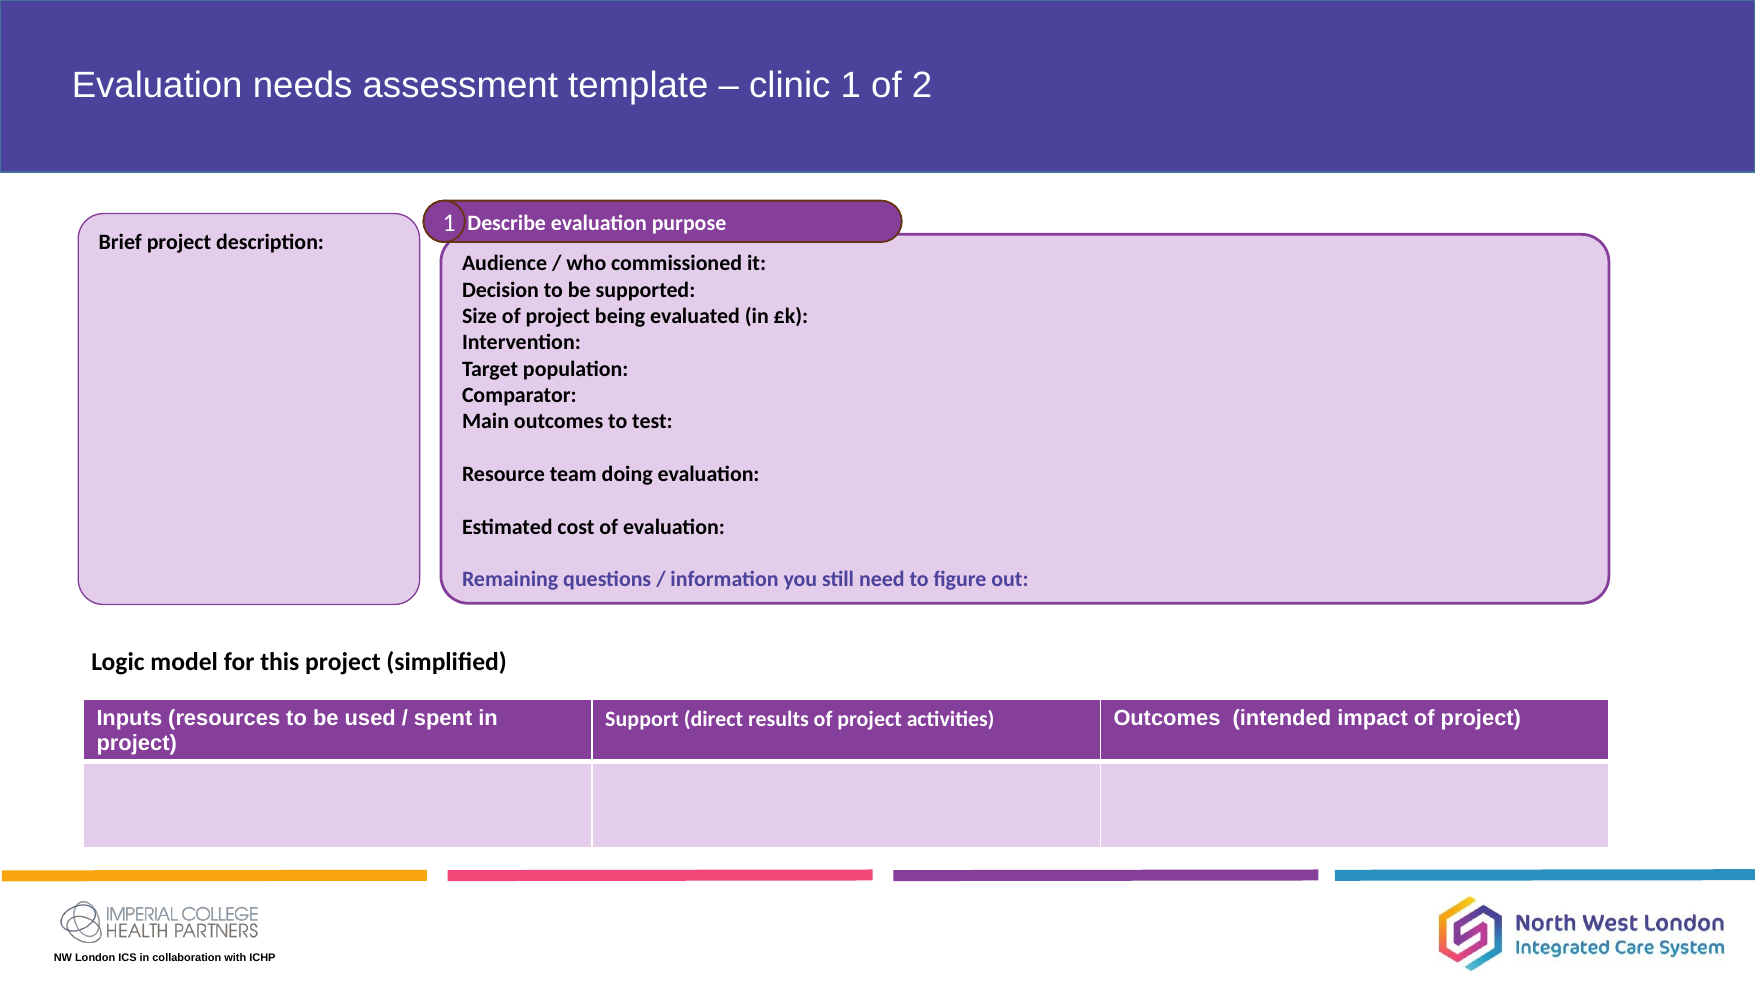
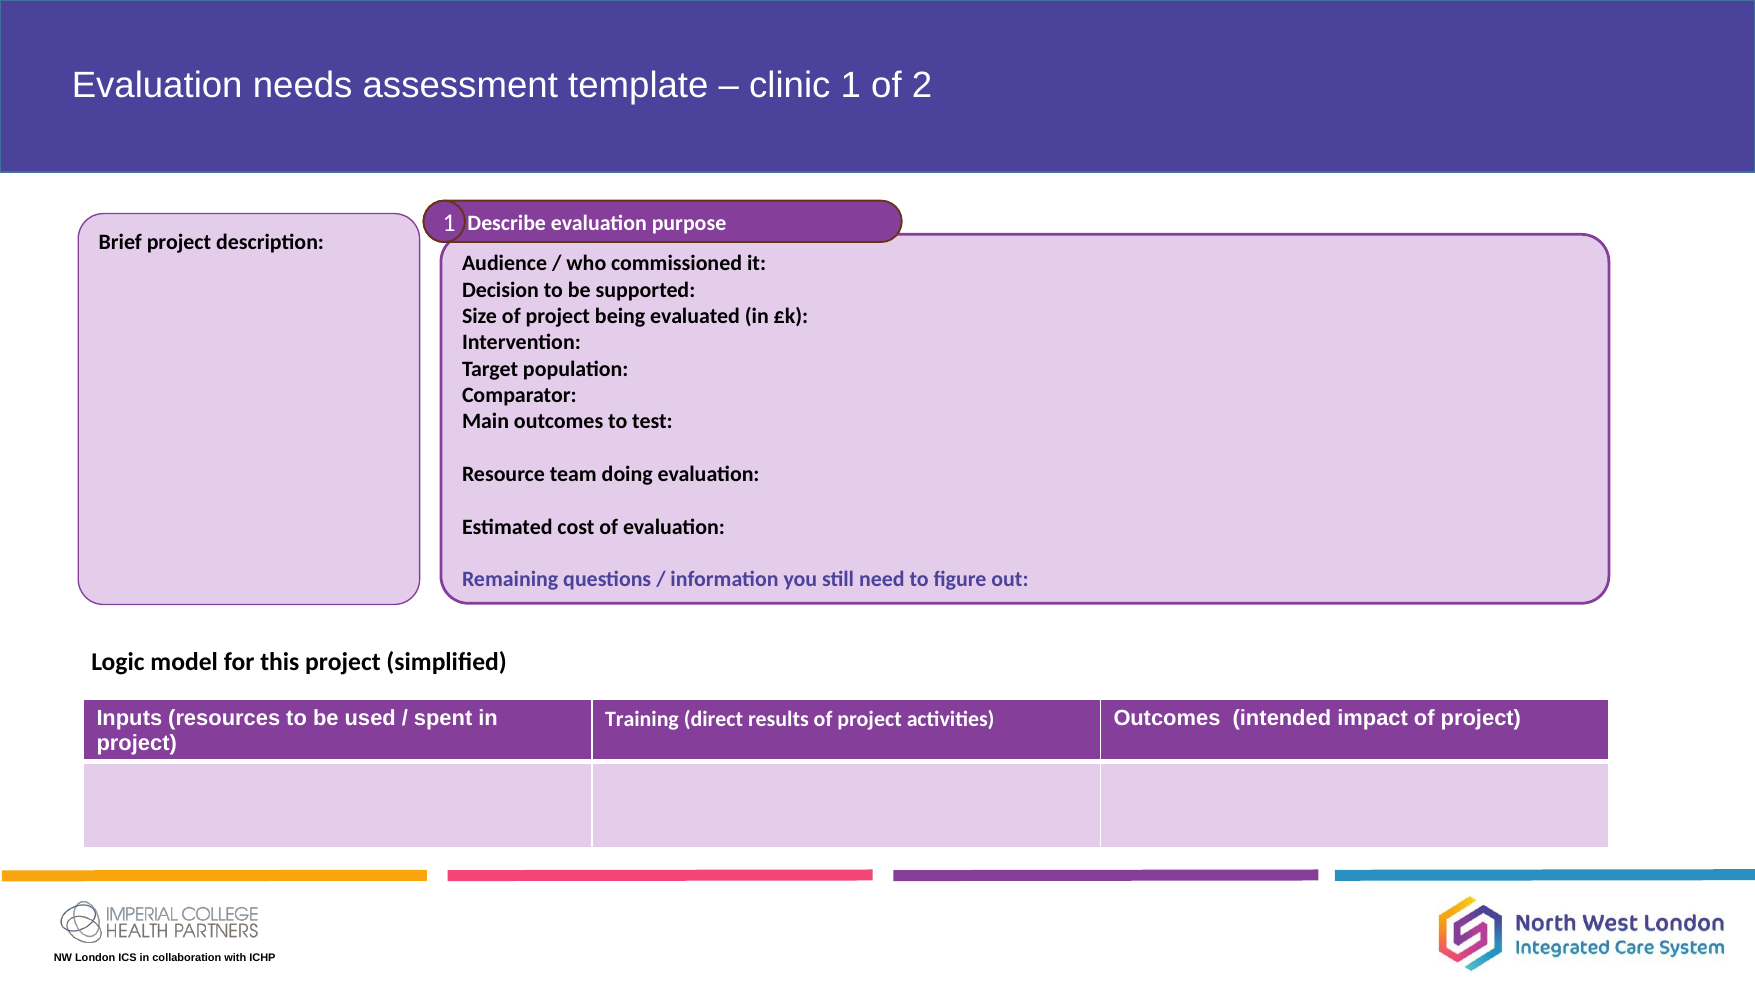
Support: Support -> Training
